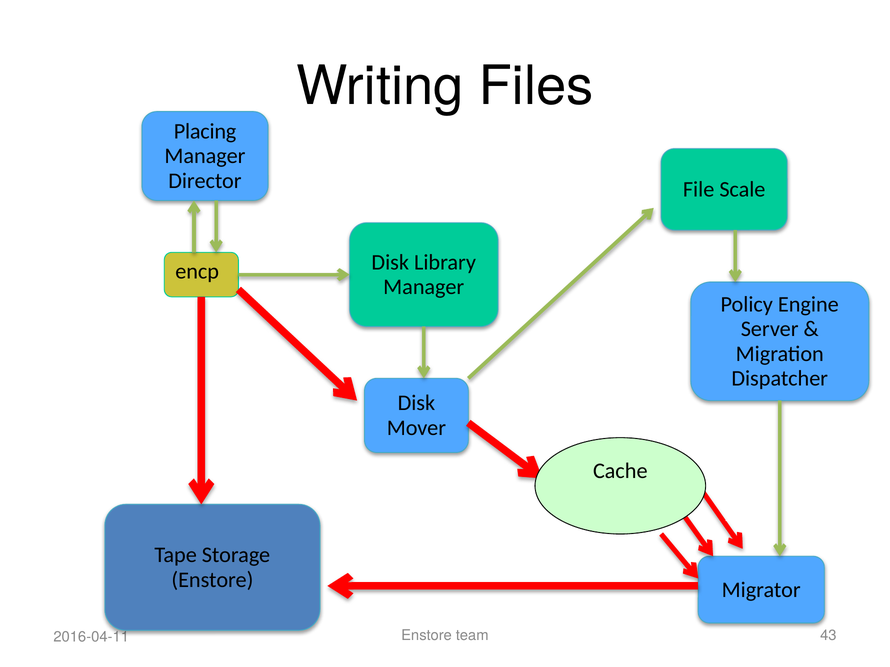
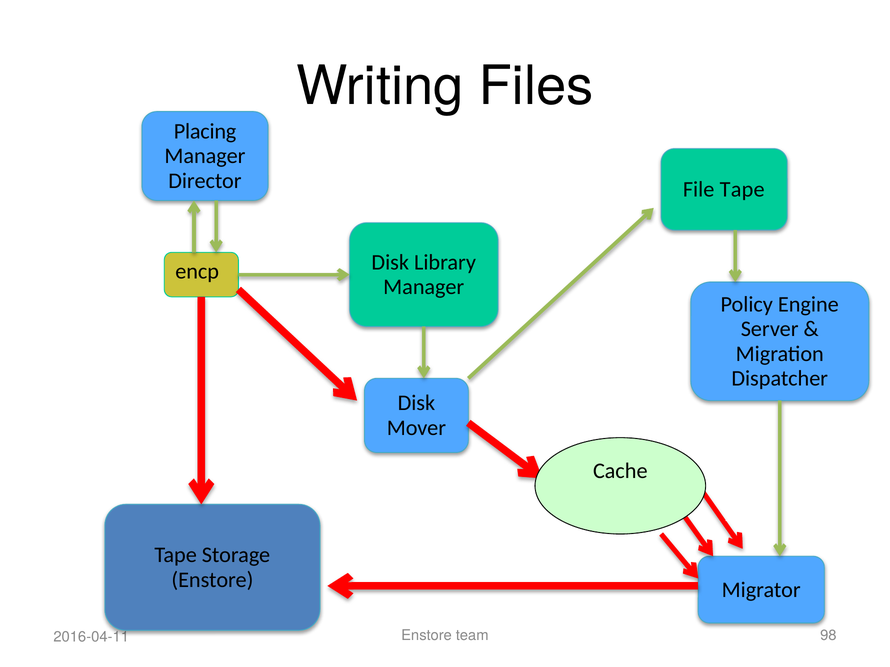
File Scale: Scale -> Tape
43: 43 -> 98
